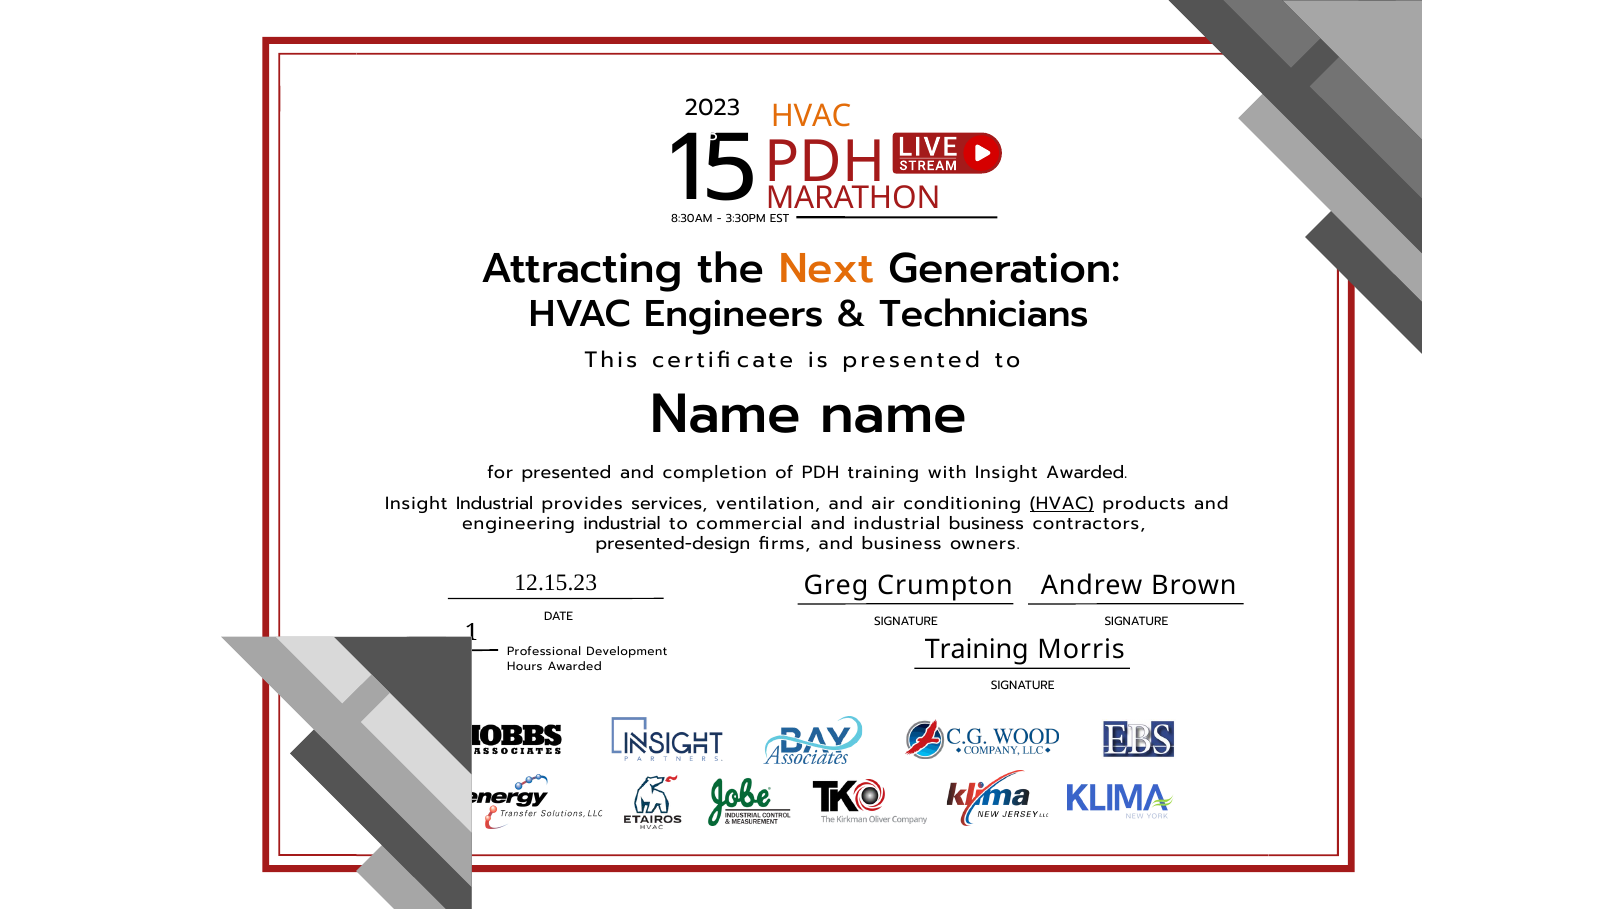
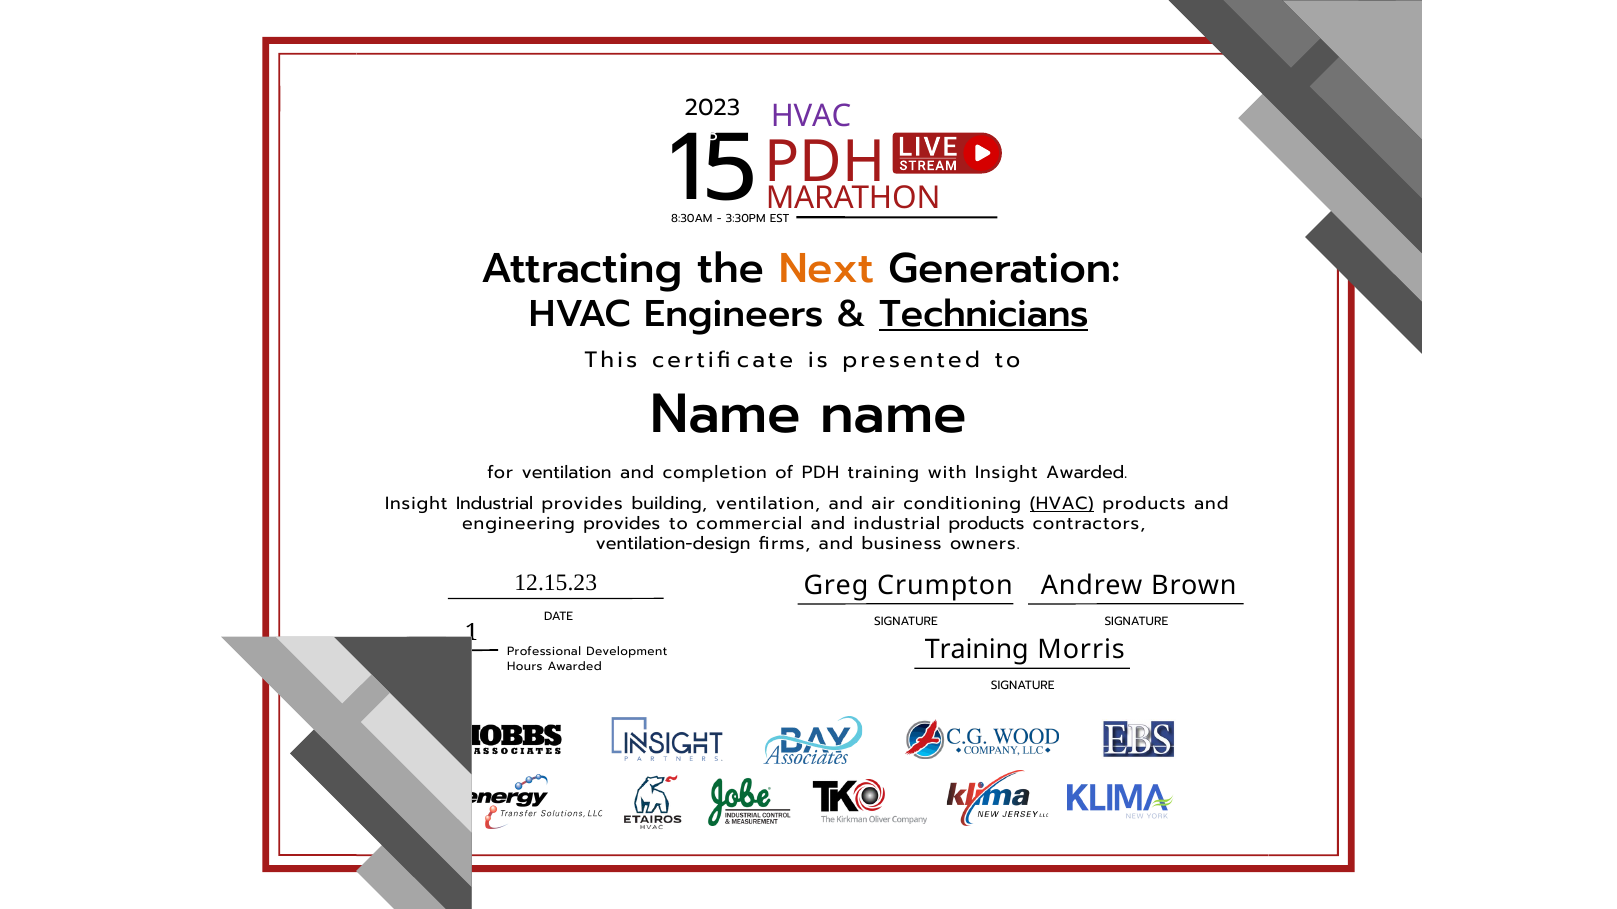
HVAC at (811, 116) colour: orange -> purple
Technicians underline: none -> present
for presented: presented -> ventilation
services: services -> building
engineering industrial: industrial -> provides
industrial business: business -> products
presented-design: presented-design -> ventilation-design
